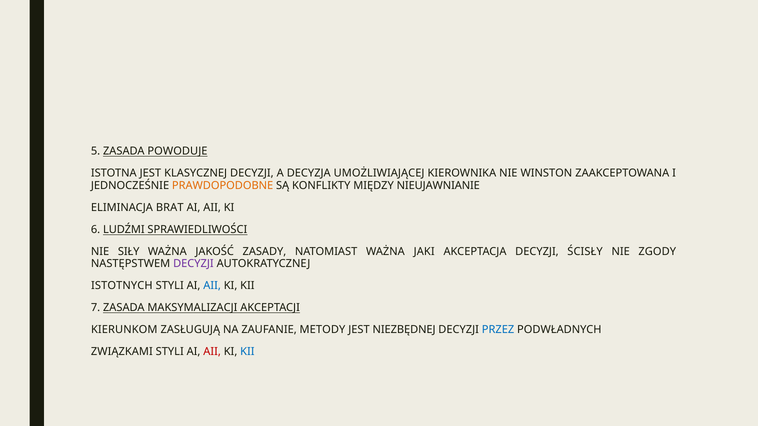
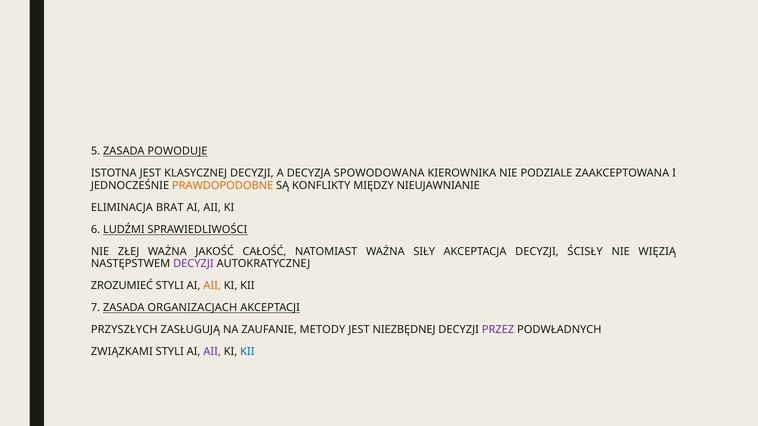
UMOŻLIWIAJĄCEJ: UMOŻLIWIAJĄCEJ -> SPOWODOWANA
WINSTON: WINSTON -> PODZIALE
SIŁY: SIŁY -> ZŁEJ
ZASADY: ZASADY -> CAŁOŚĆ
JAKI: JAKI -> SIŁY
ZGODY: ZGODY -> WIĘZIĄ
ISTOTNYCH: ISTOTNYCH -> ZROZUMIEĆ
AII at (212, 286) colour: blue -> orange
MAKSYMALIZACJI: MAKSYMALIZACJI -> ORGANIZACJACH
KIERUNKOM: KIERUNKOM -> PRZYSZŁYCH
PRZEZ colour: blue -> purple
AII at (212, 352) colour: red -> purple
